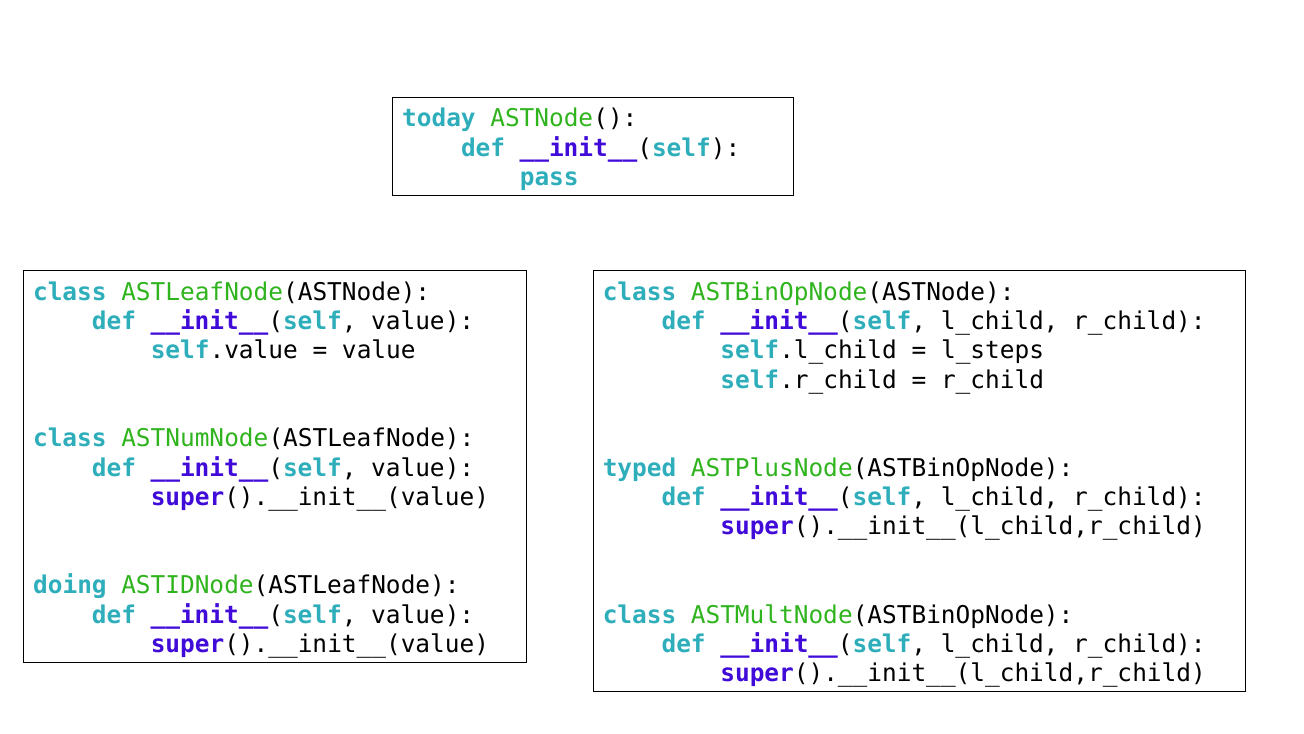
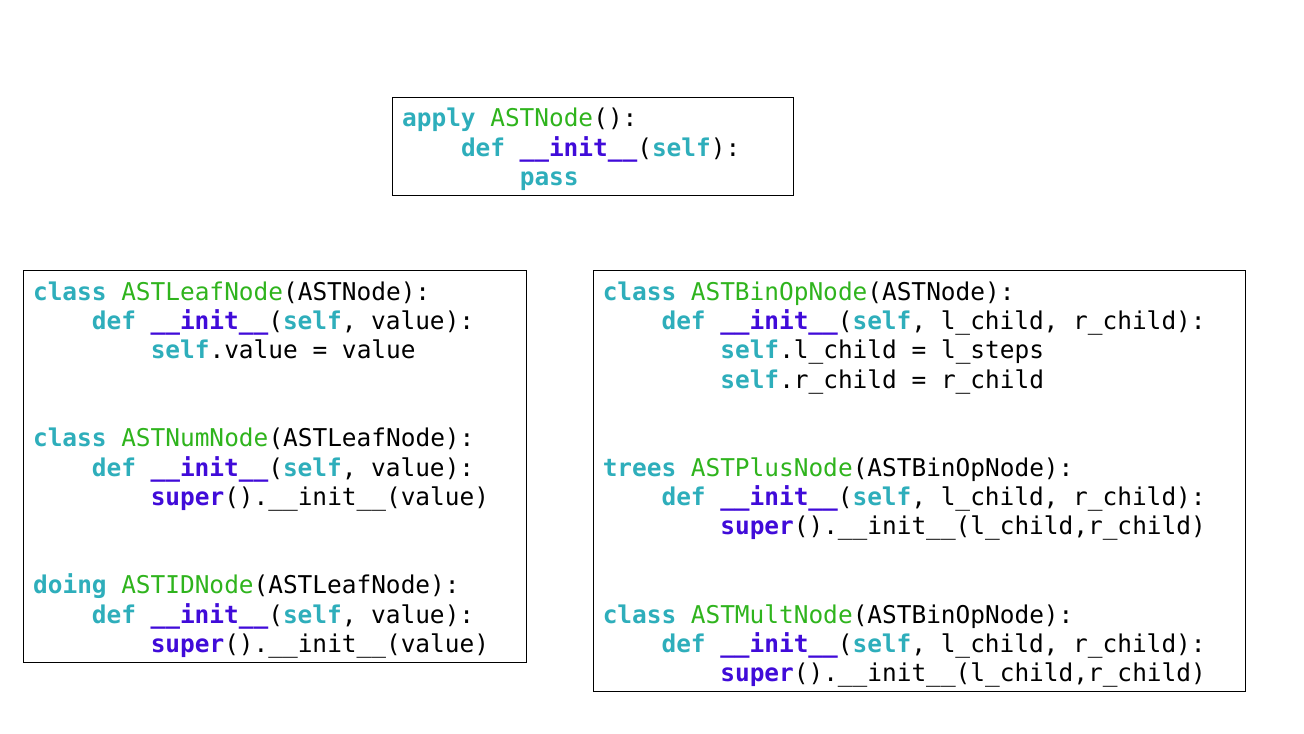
today: today -> apply
typed: typed -> trees
